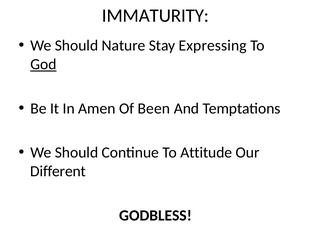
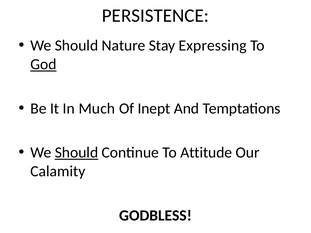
IMMATURITY: IMMATURITY -> PERSISTENCE
Amen: Amen -> Much
Been: Been -> Inept
Should at (76, 153) underline: none -> present
Different: Different -> Calamity
